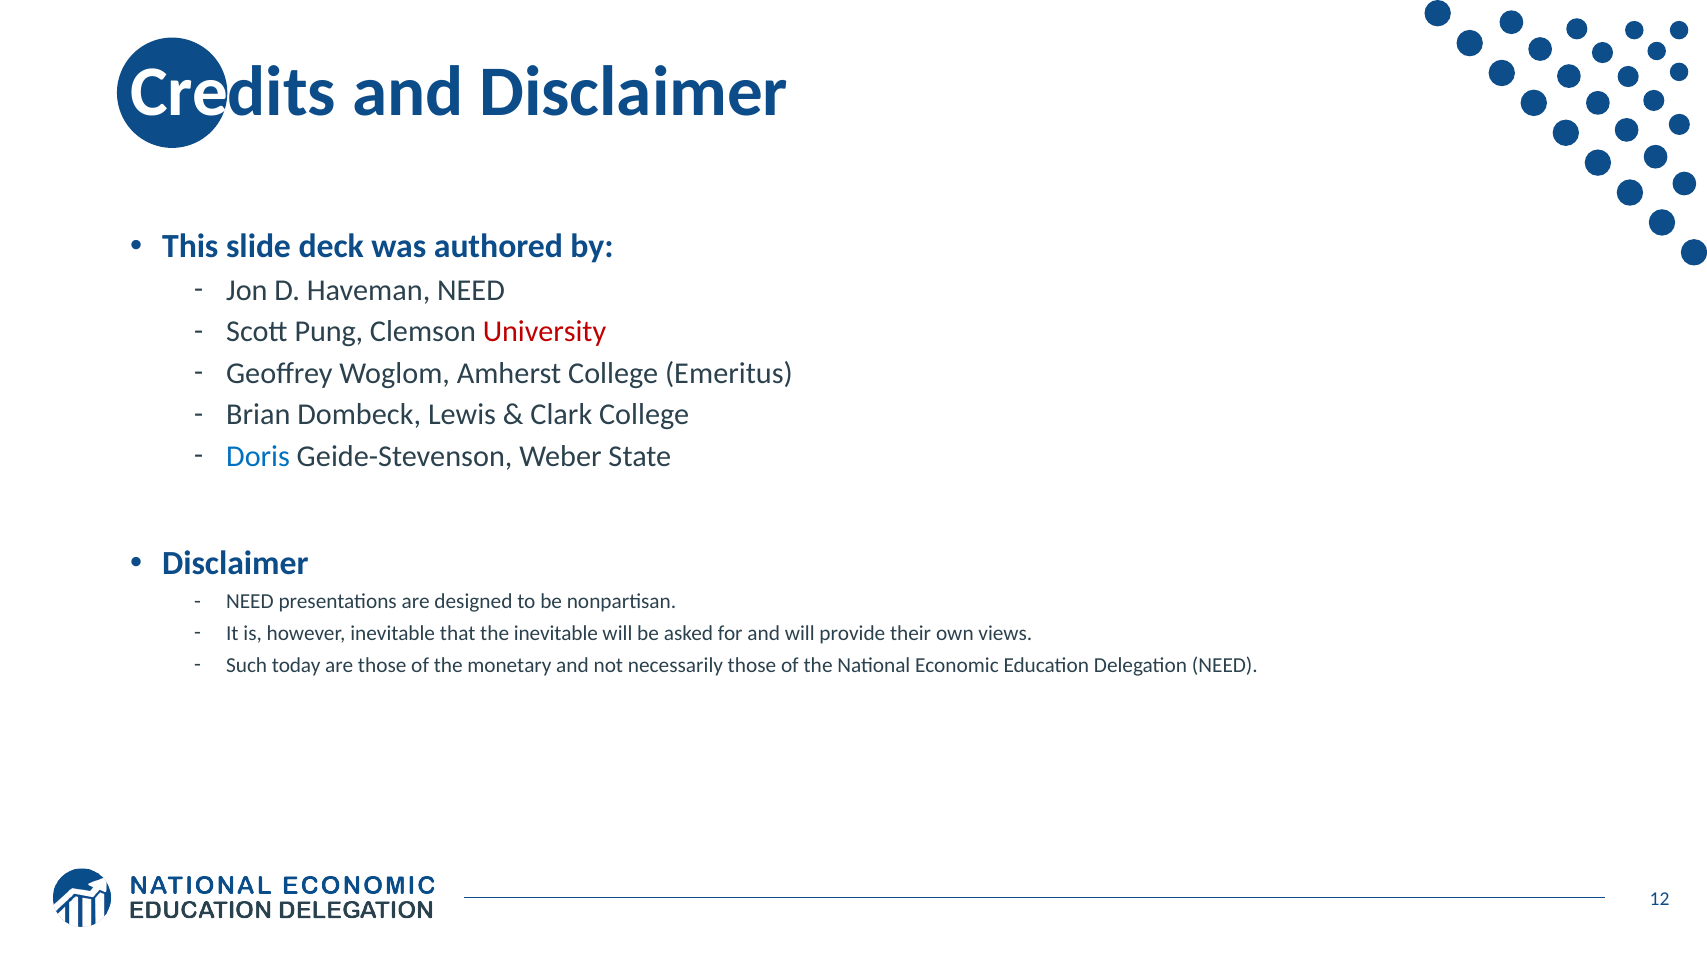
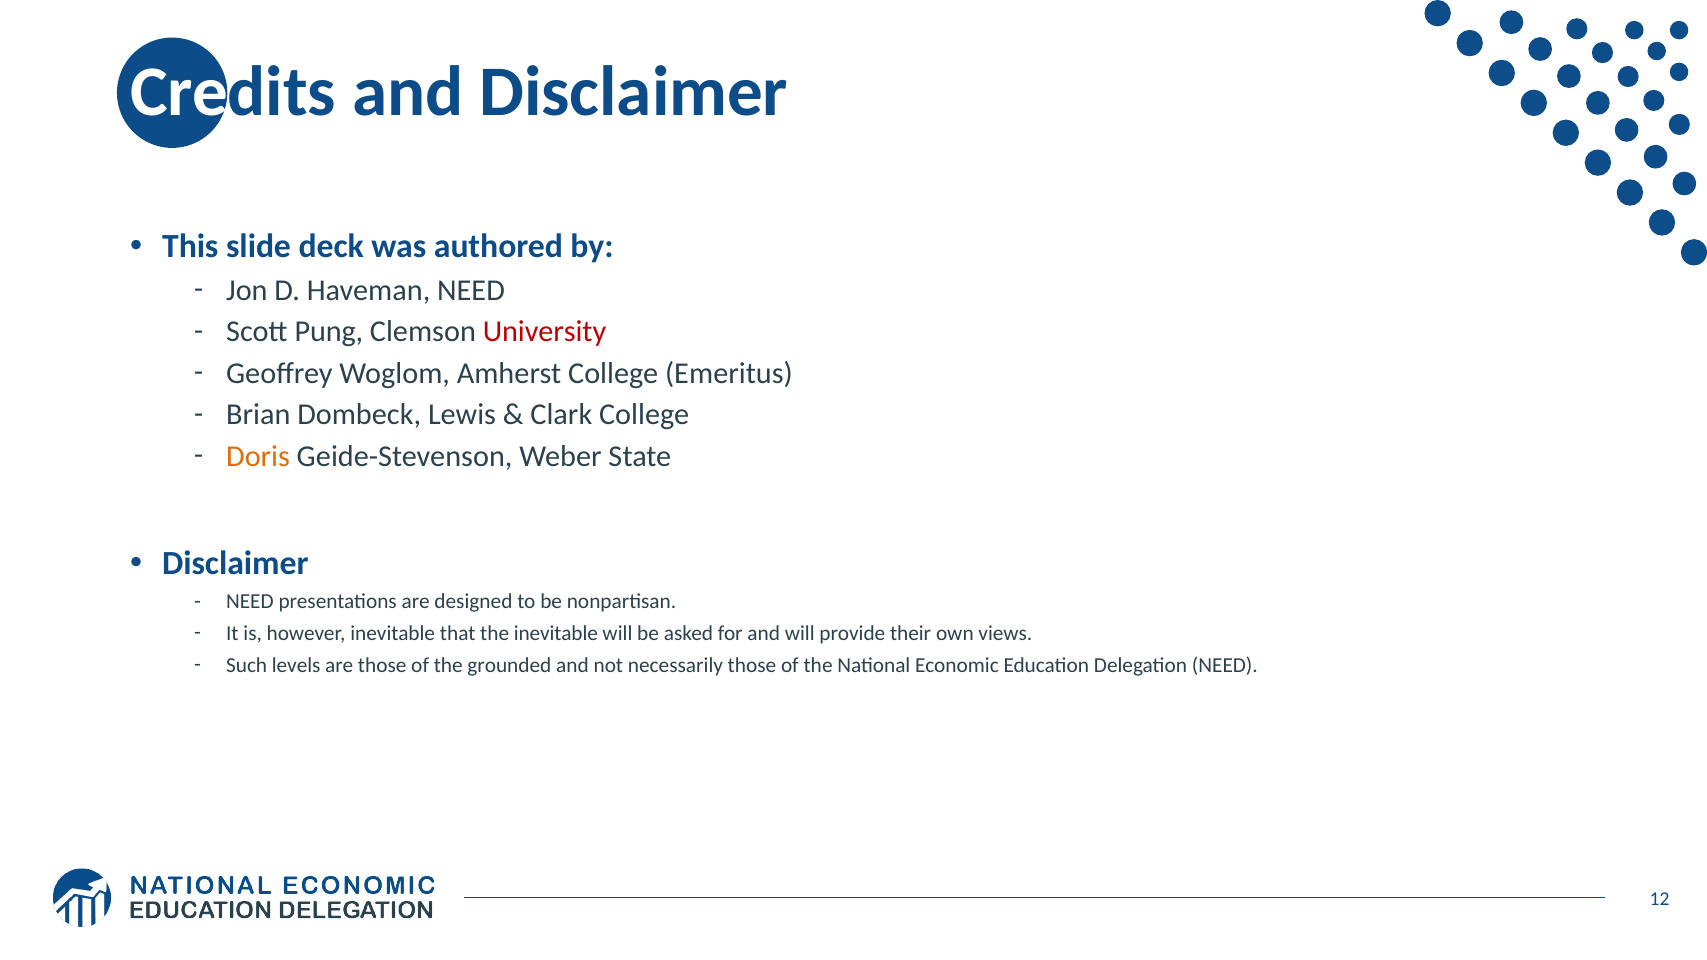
Doris colour: blue -> orange
today: today -> levels
monetary: monetary -> grounded
